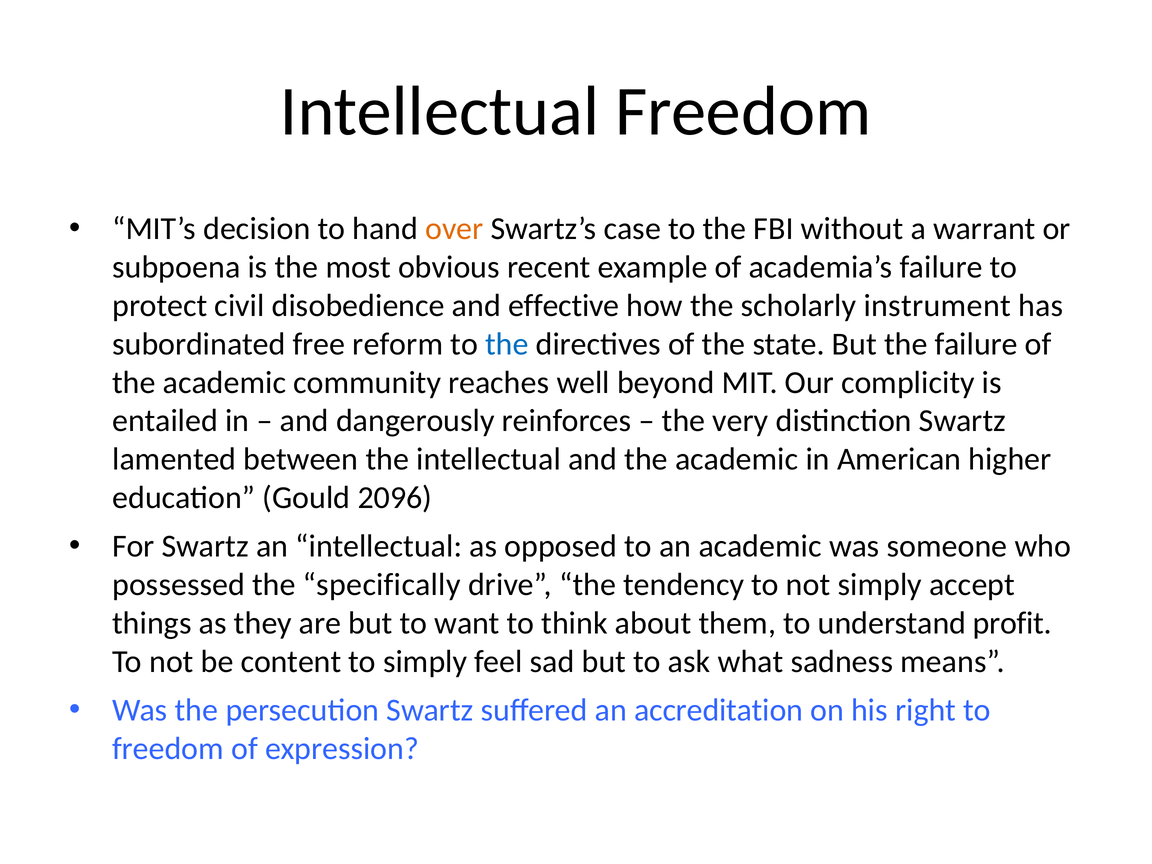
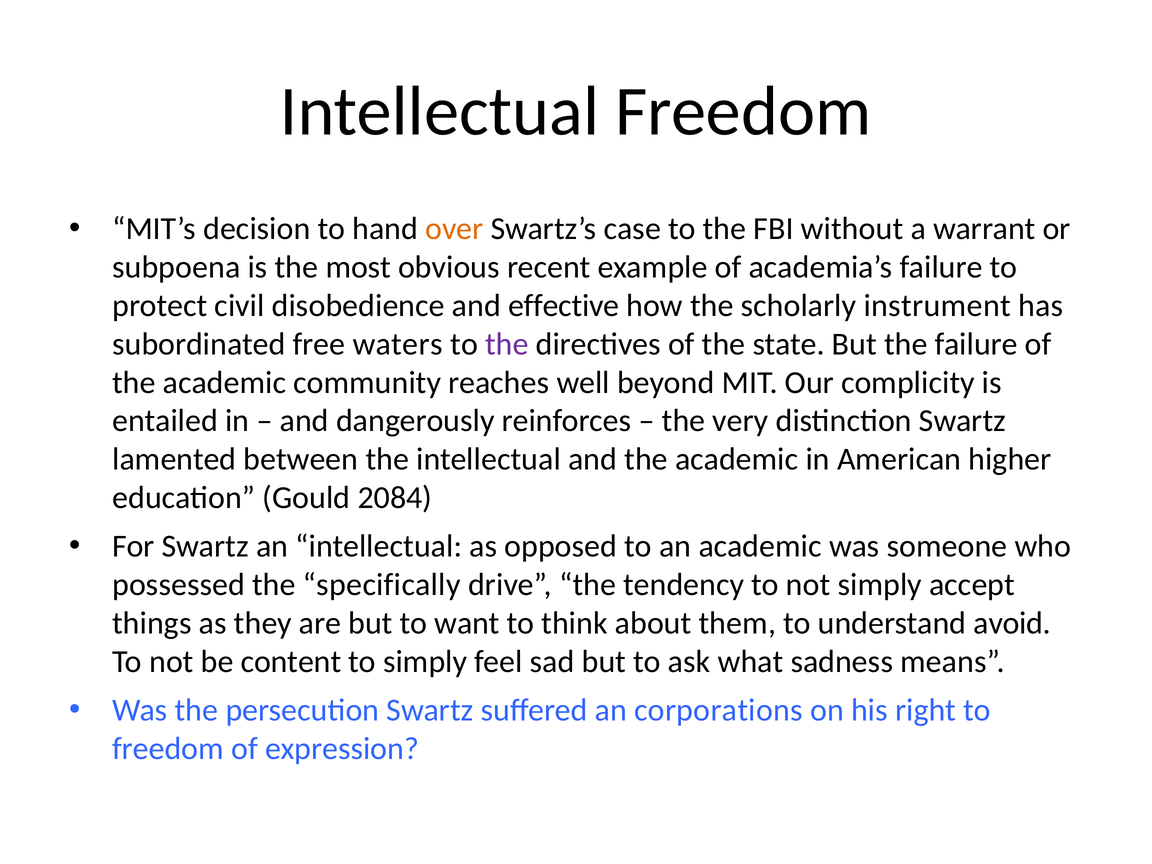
reform: reform -> waters
the at (507, 344) colour: blue -> purple
2096: 2096 -> 2084
profit: profit -> avoid
accreditation: accreditation -> corporations
